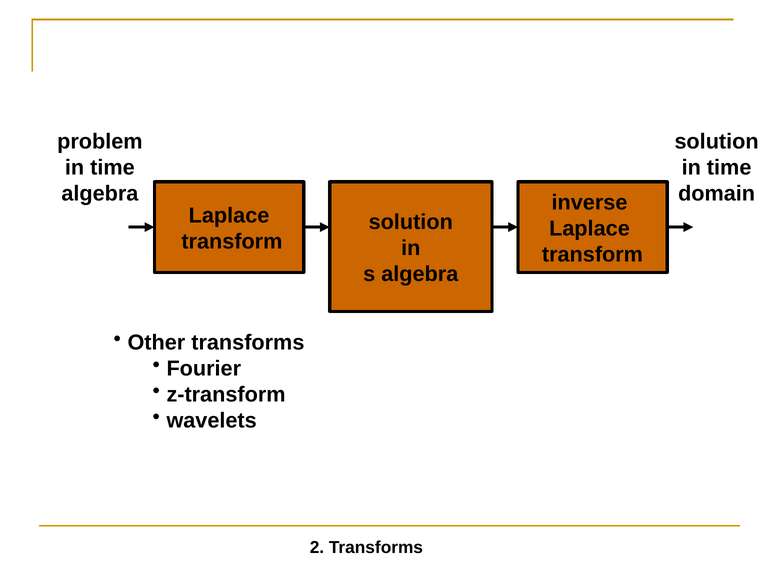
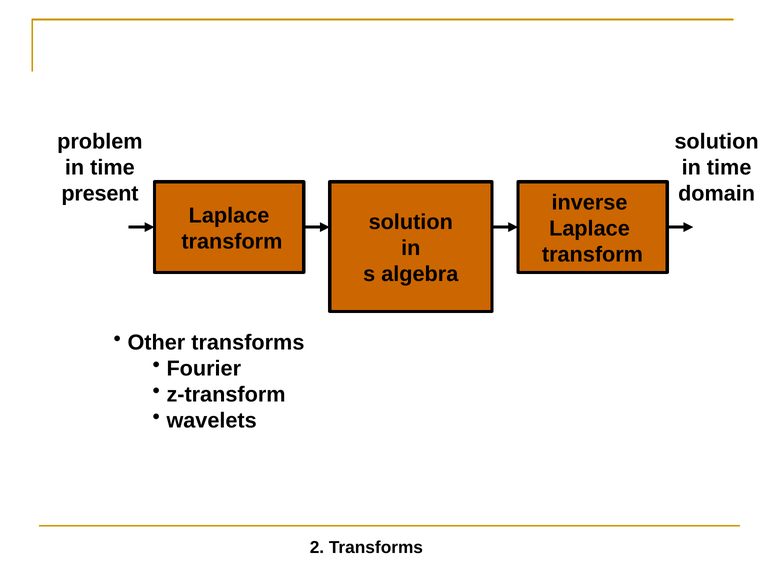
algebra at (100, 194): algebra -> present
